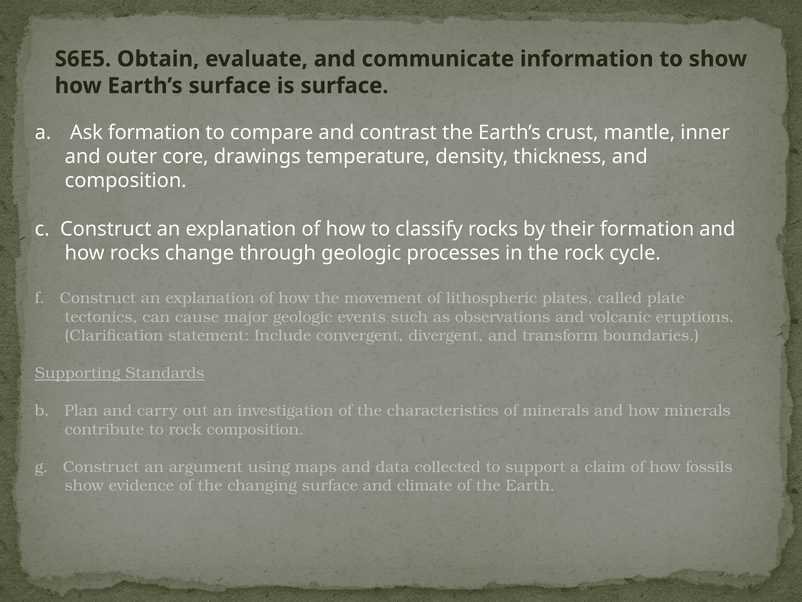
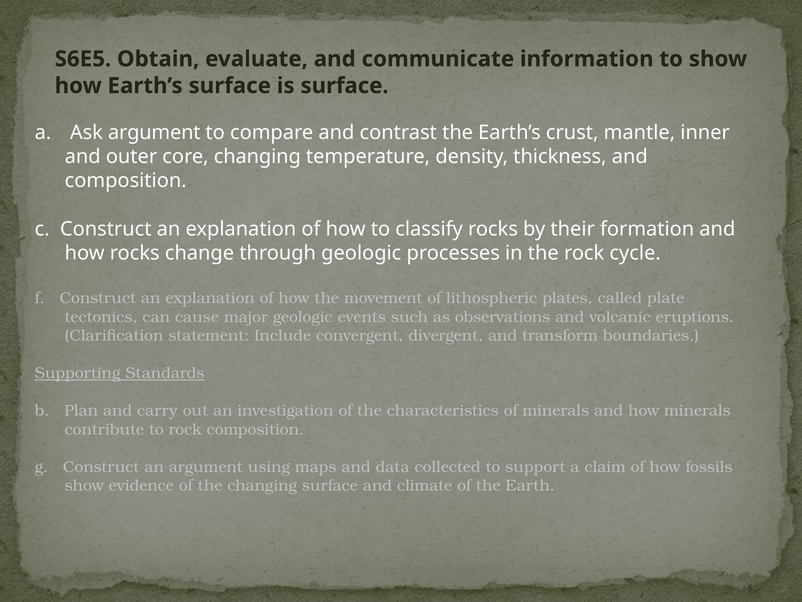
Ask formation: formation -> argument
core drawings: drawings -> changing
